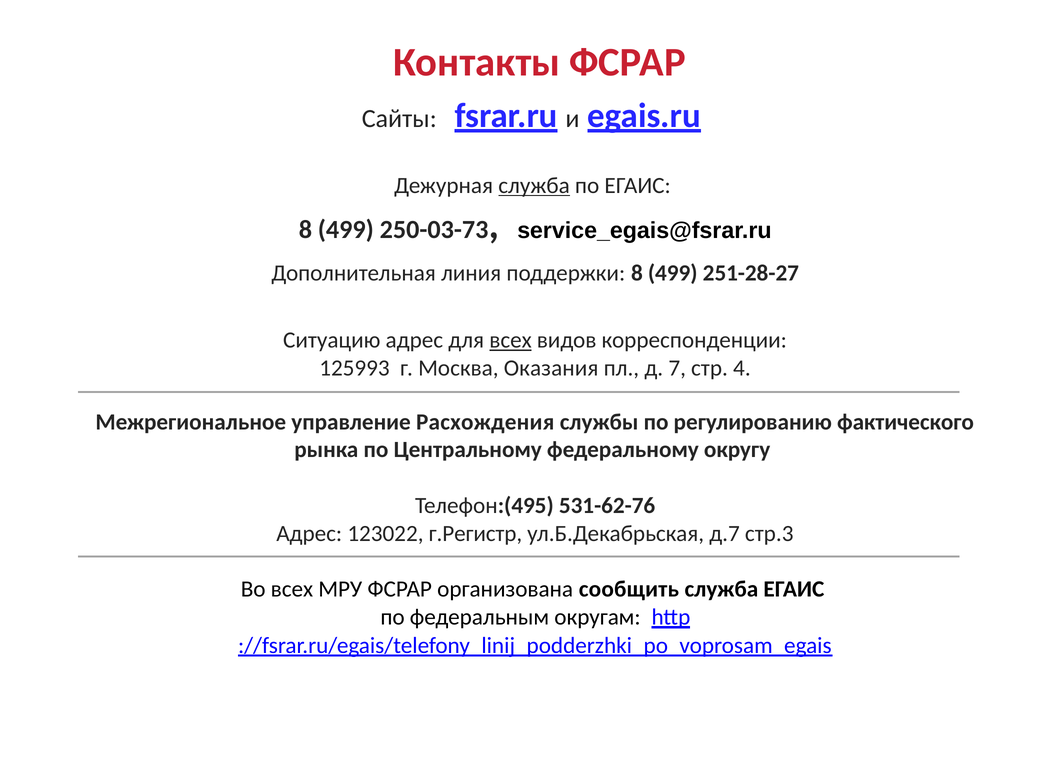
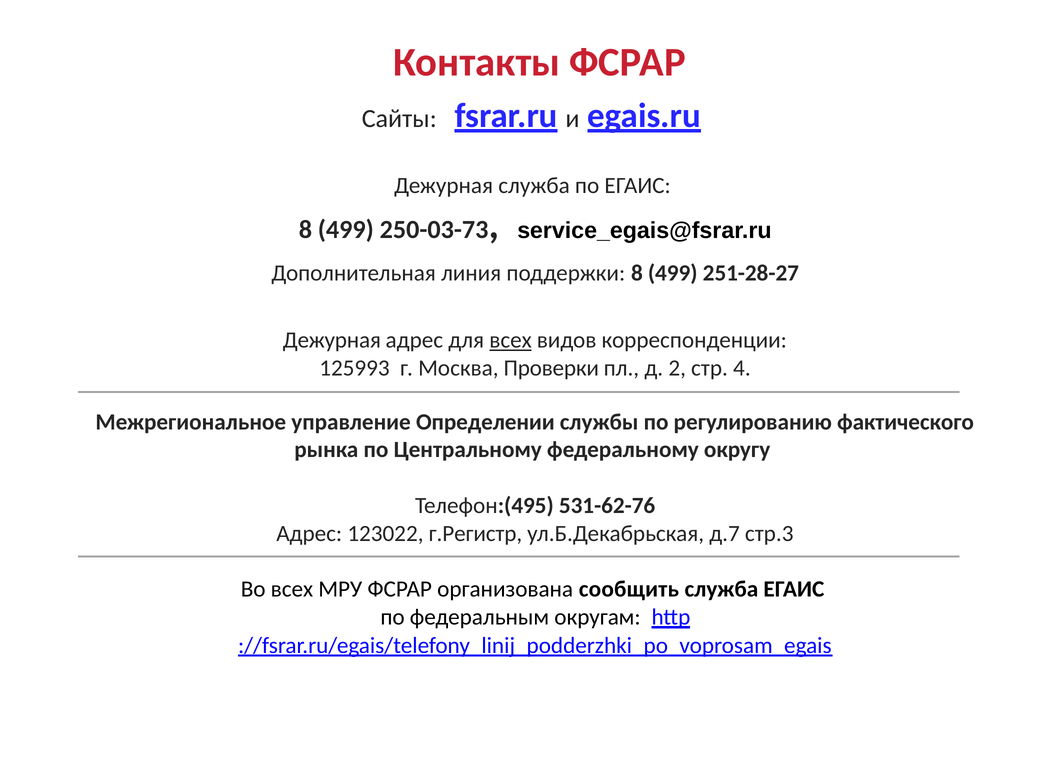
служба at (534, 186) underline: present -> none
Ситуацию at (332, 340): Ситуацию -> Дежурная
Оказания: Оказания -> Проверки
7: 7 -> 2
Расхождения: Расхождения -> Определении
